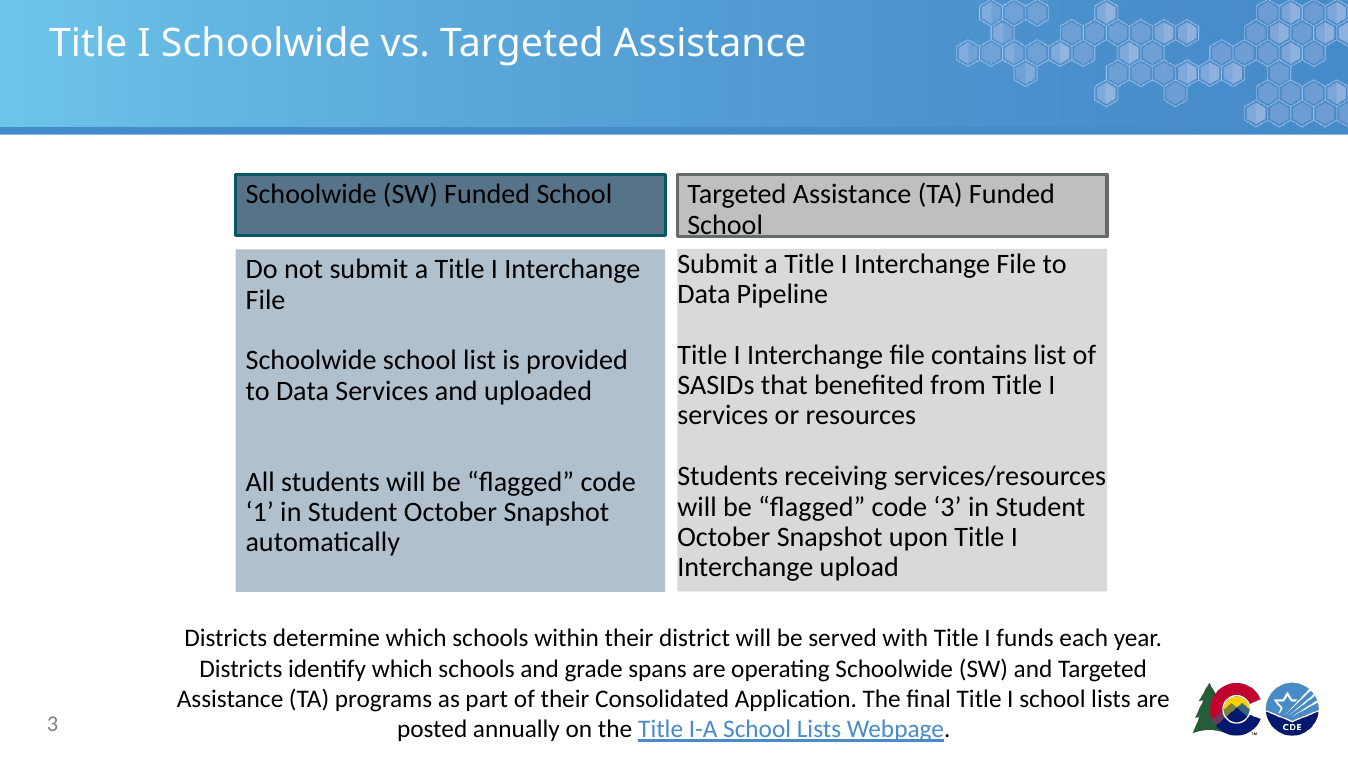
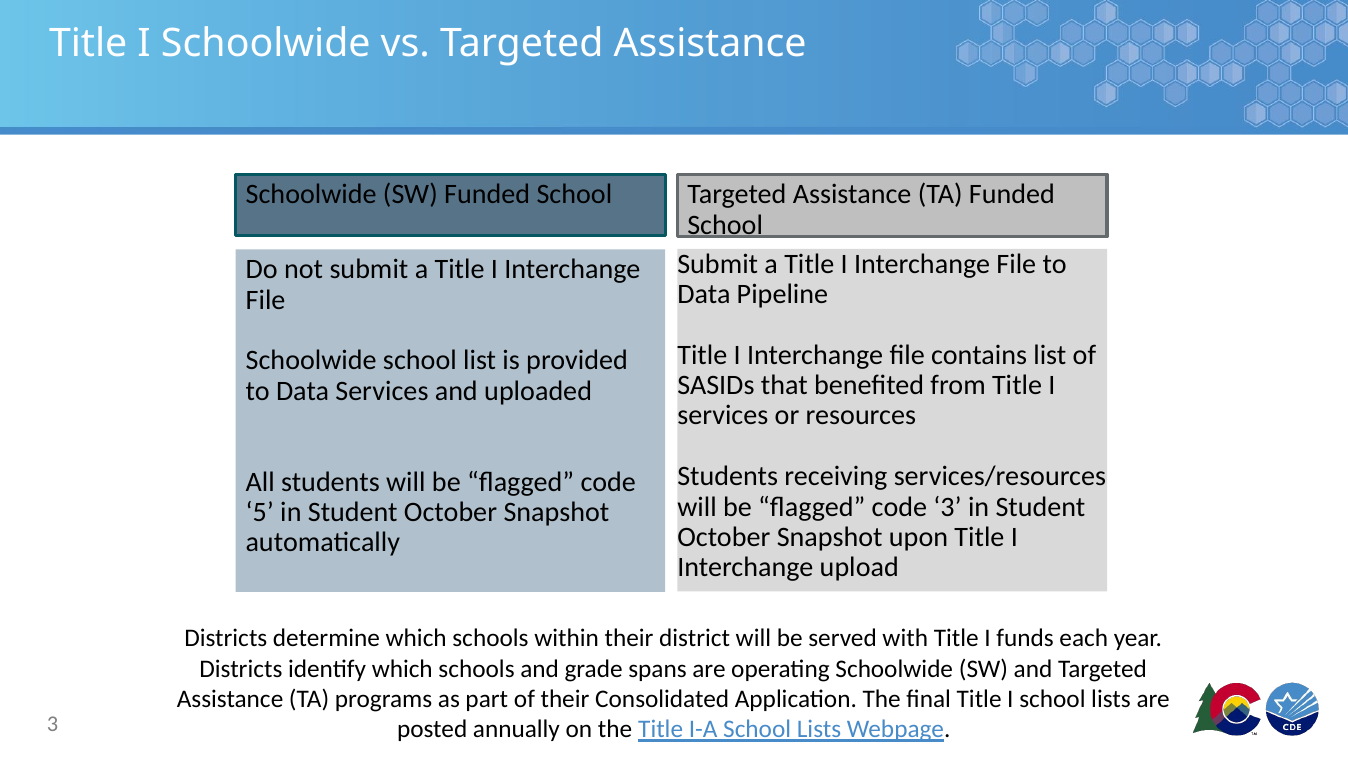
1: 1 -> 5
